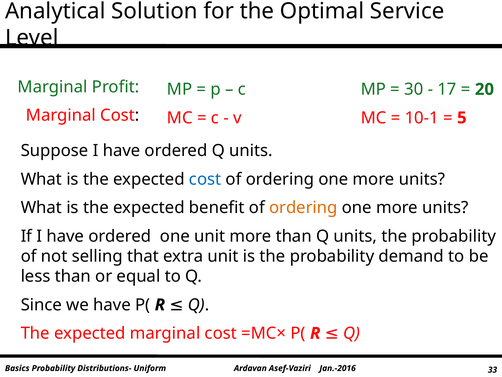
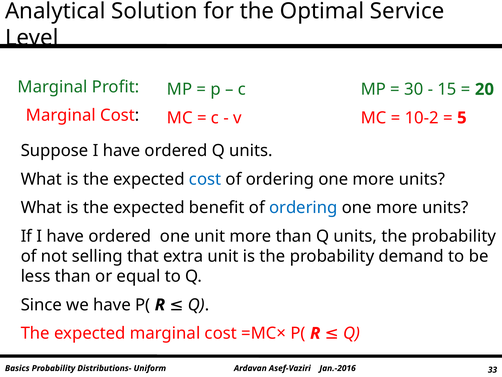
17: 17 -> 15
10-1: 10-1 -> 10-2
ordering at (303, 207) colour: orange -> blue
